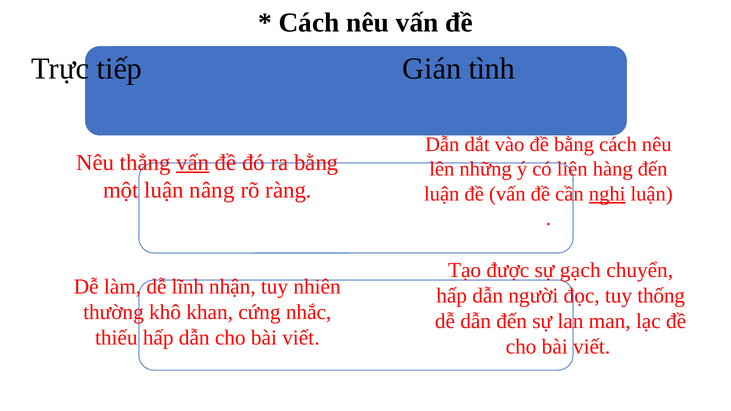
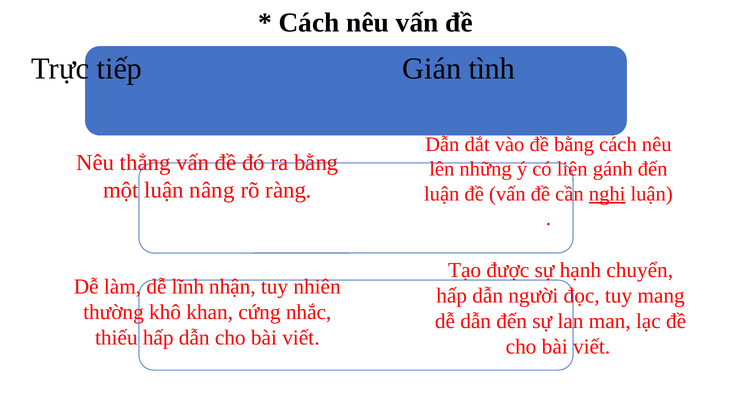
vấn at (193, 163) underline: present -> none
hàng: hàng -> gánh
gạch: gạch -> hạnh
thống: thống -> mang
